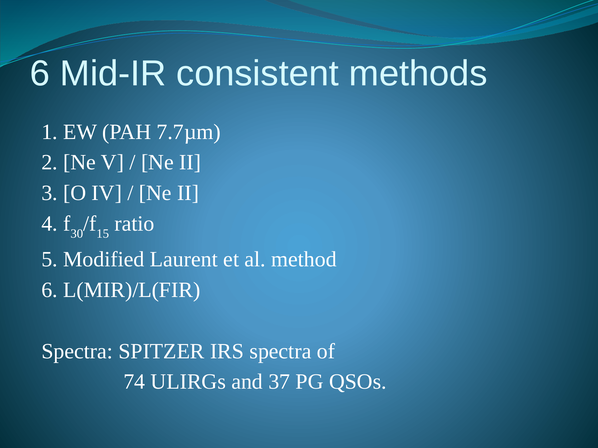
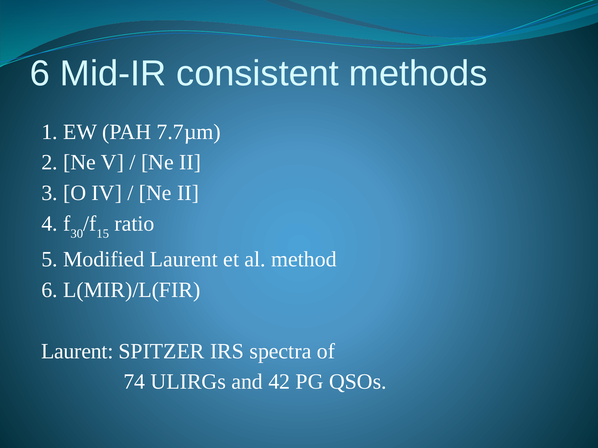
Spectra at (77, 352): Spectra -> Laurent
37: 37 -> 42
